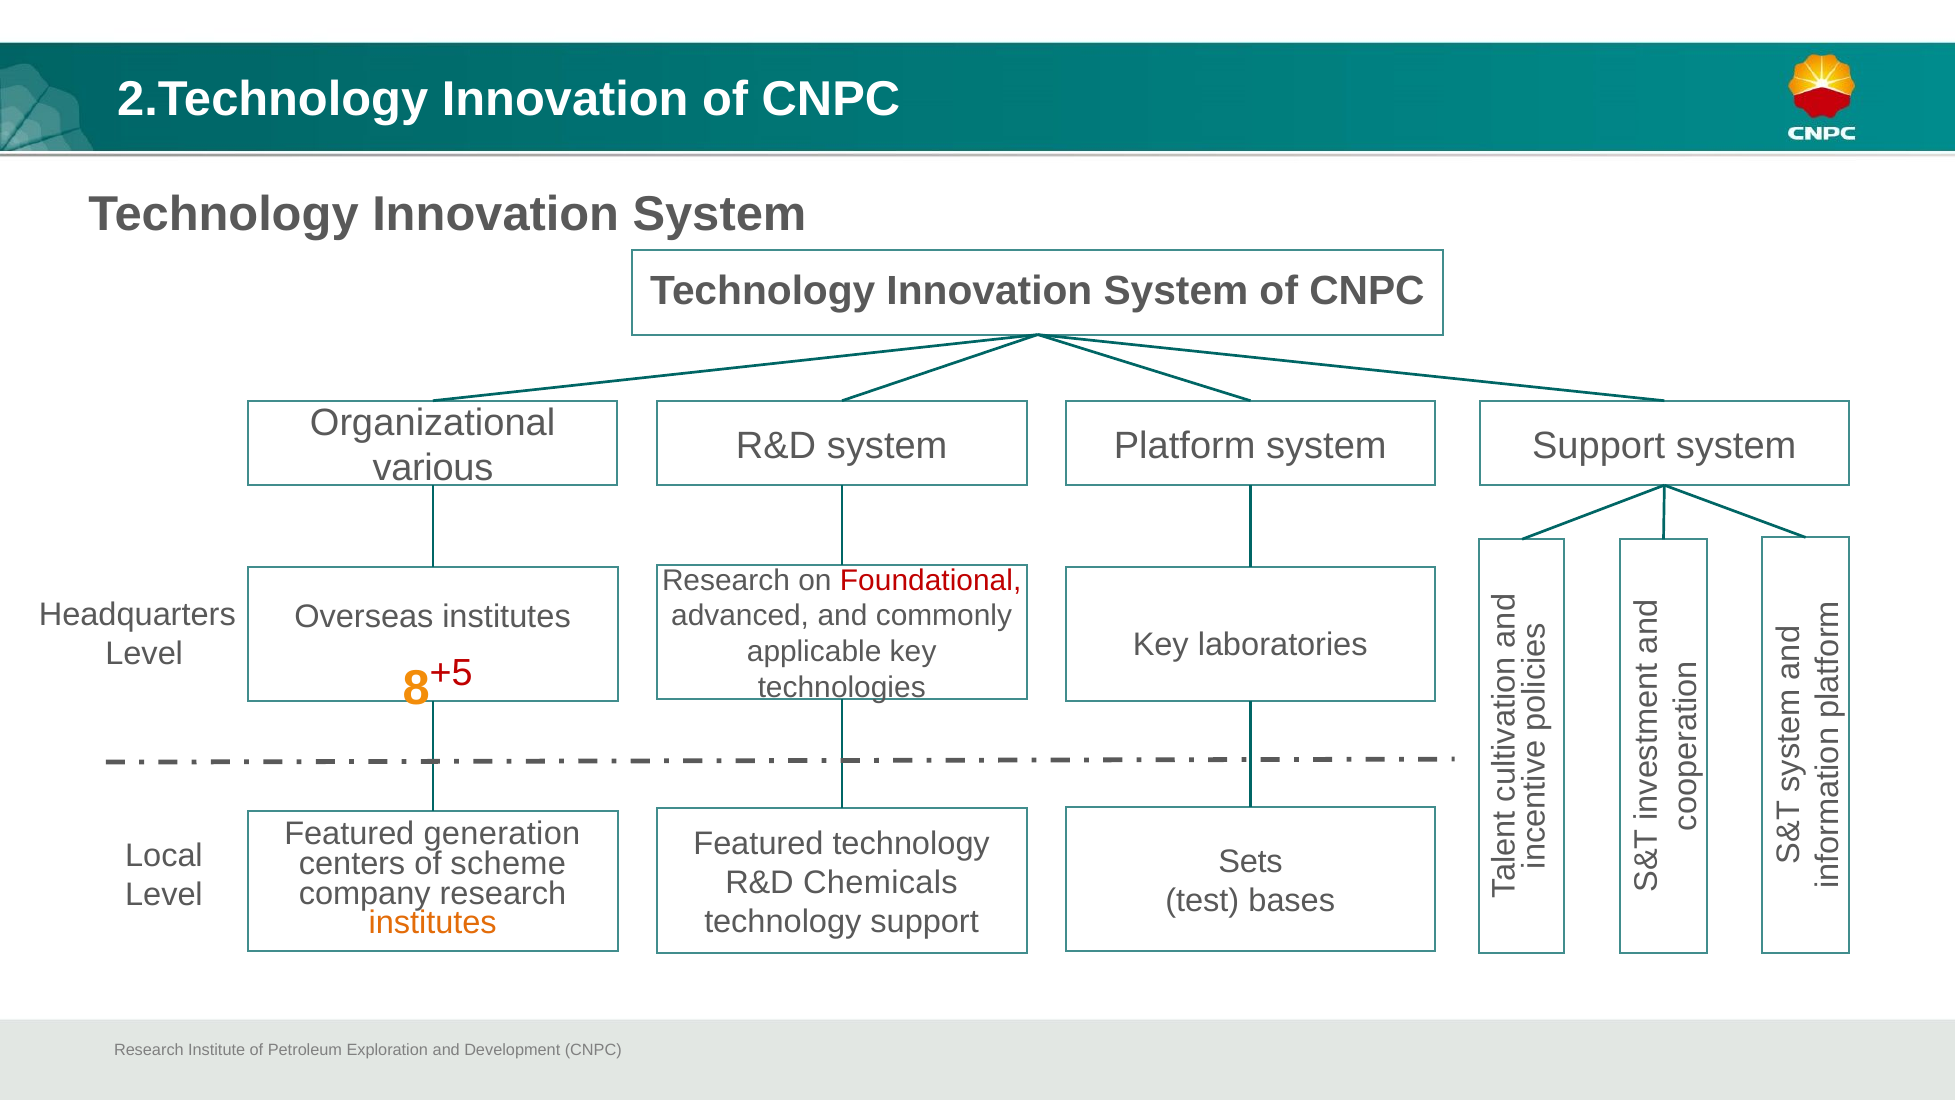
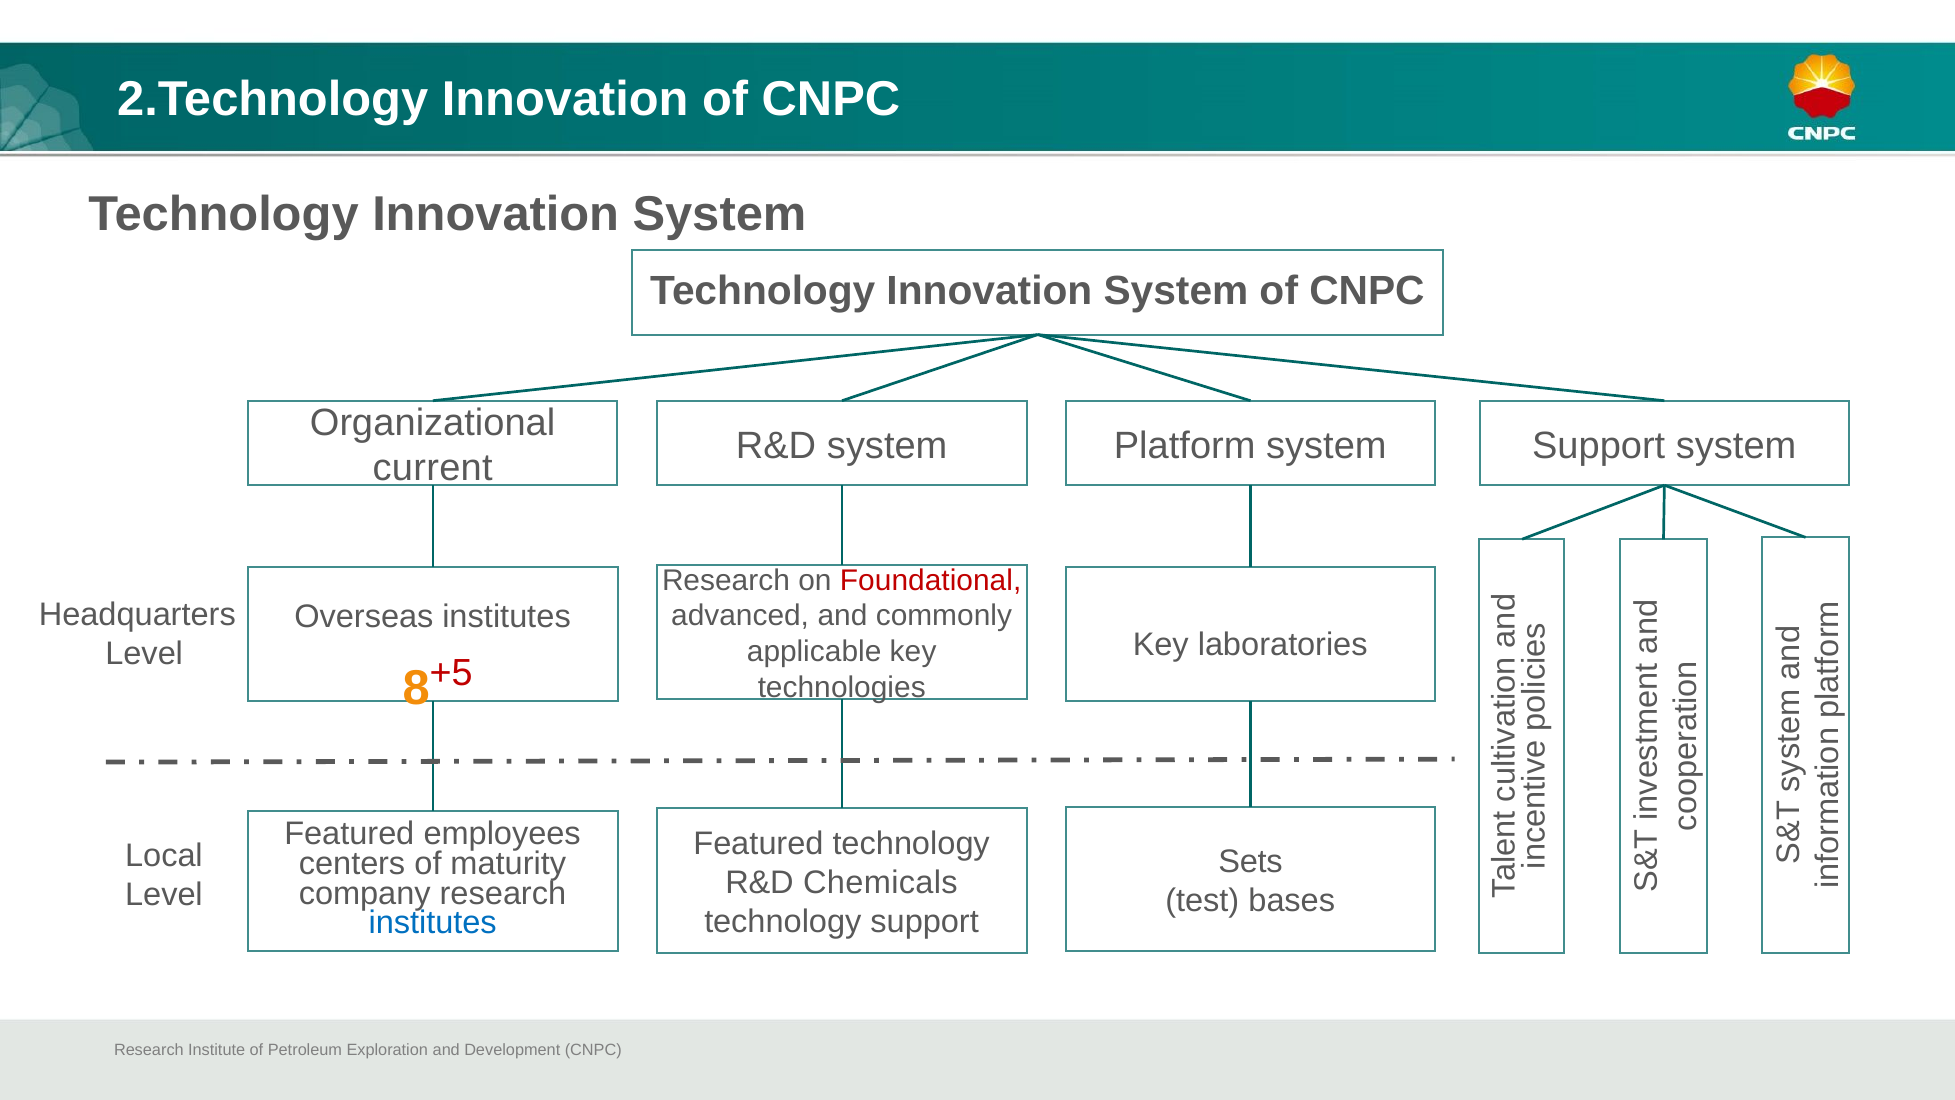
various: various -> current
generation: generation -> employees
scheme: scheme -> maturity
institutes at (433, 923) colour: orange -> blue
